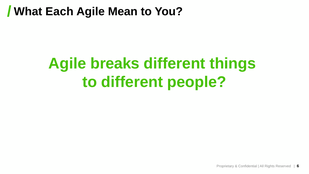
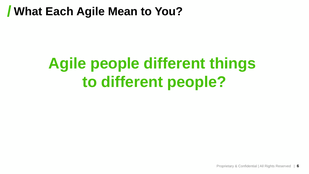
Agile breaks: breaks -> people
